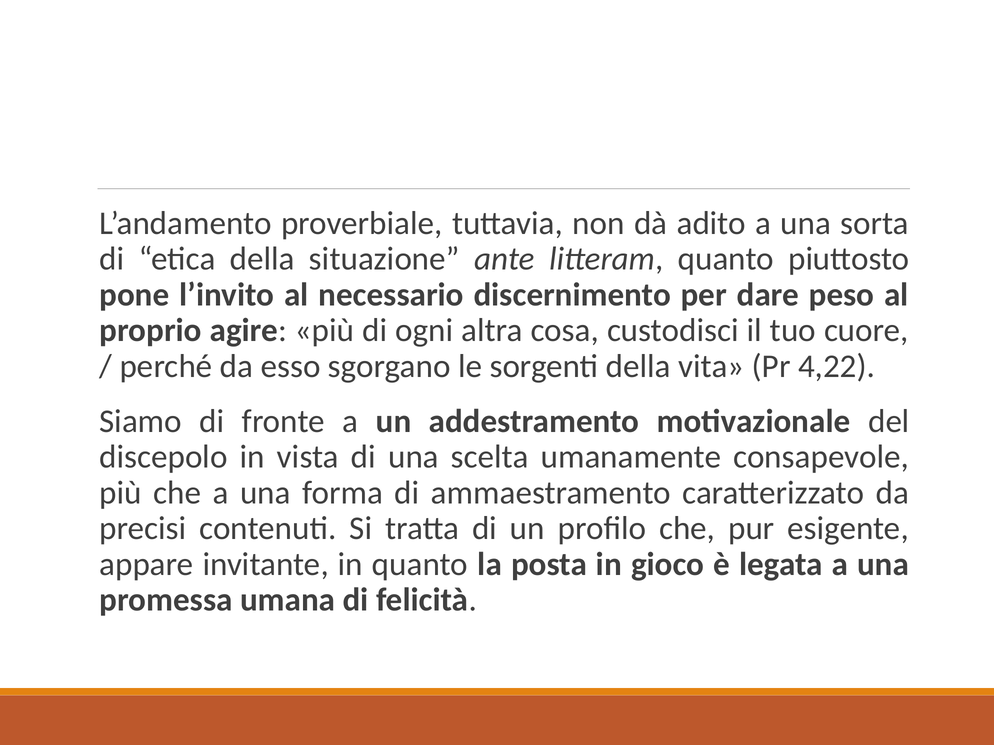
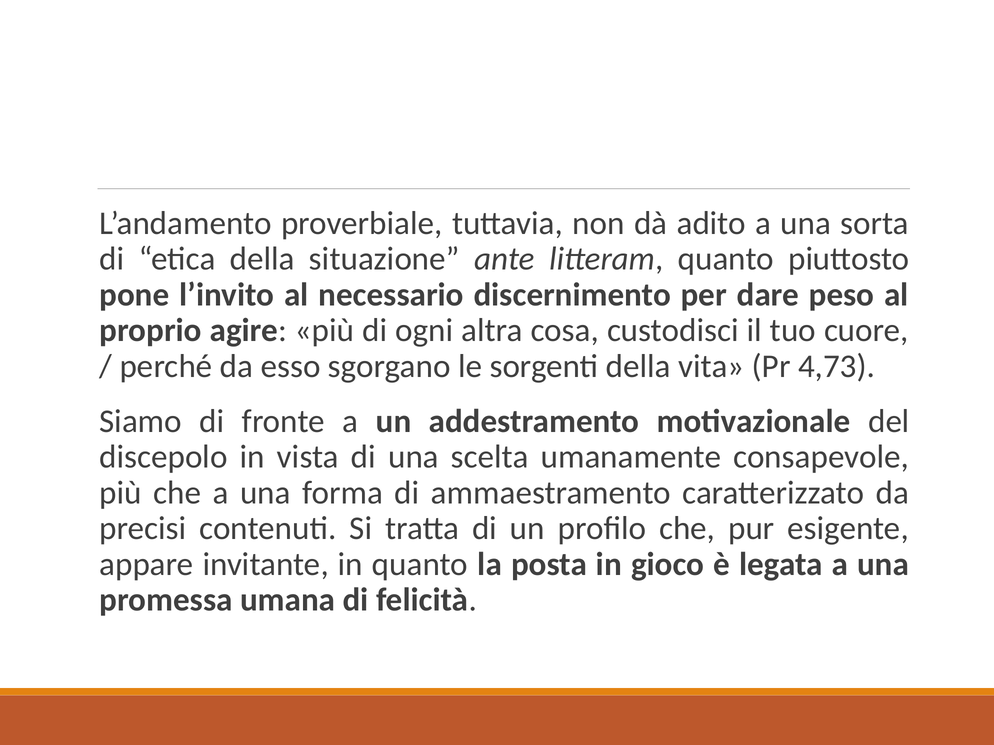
4,22: 4,22 -> 4,73
